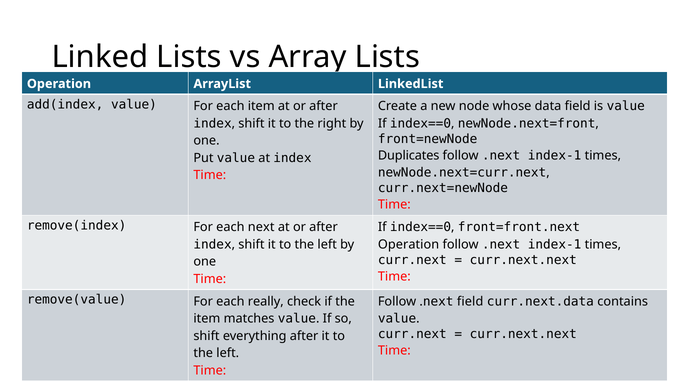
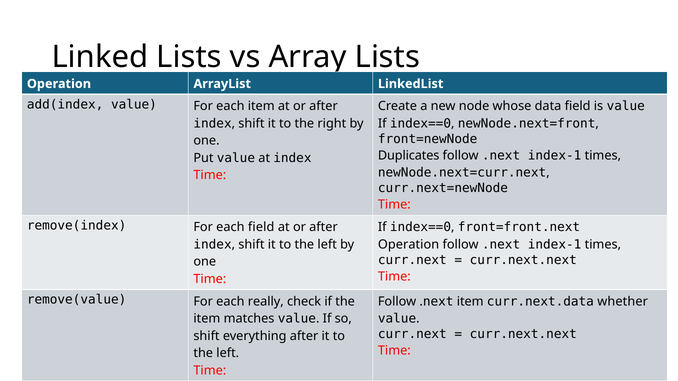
each next: next -> field
field at (470, 302): field -> item
contains: contains -> whether
